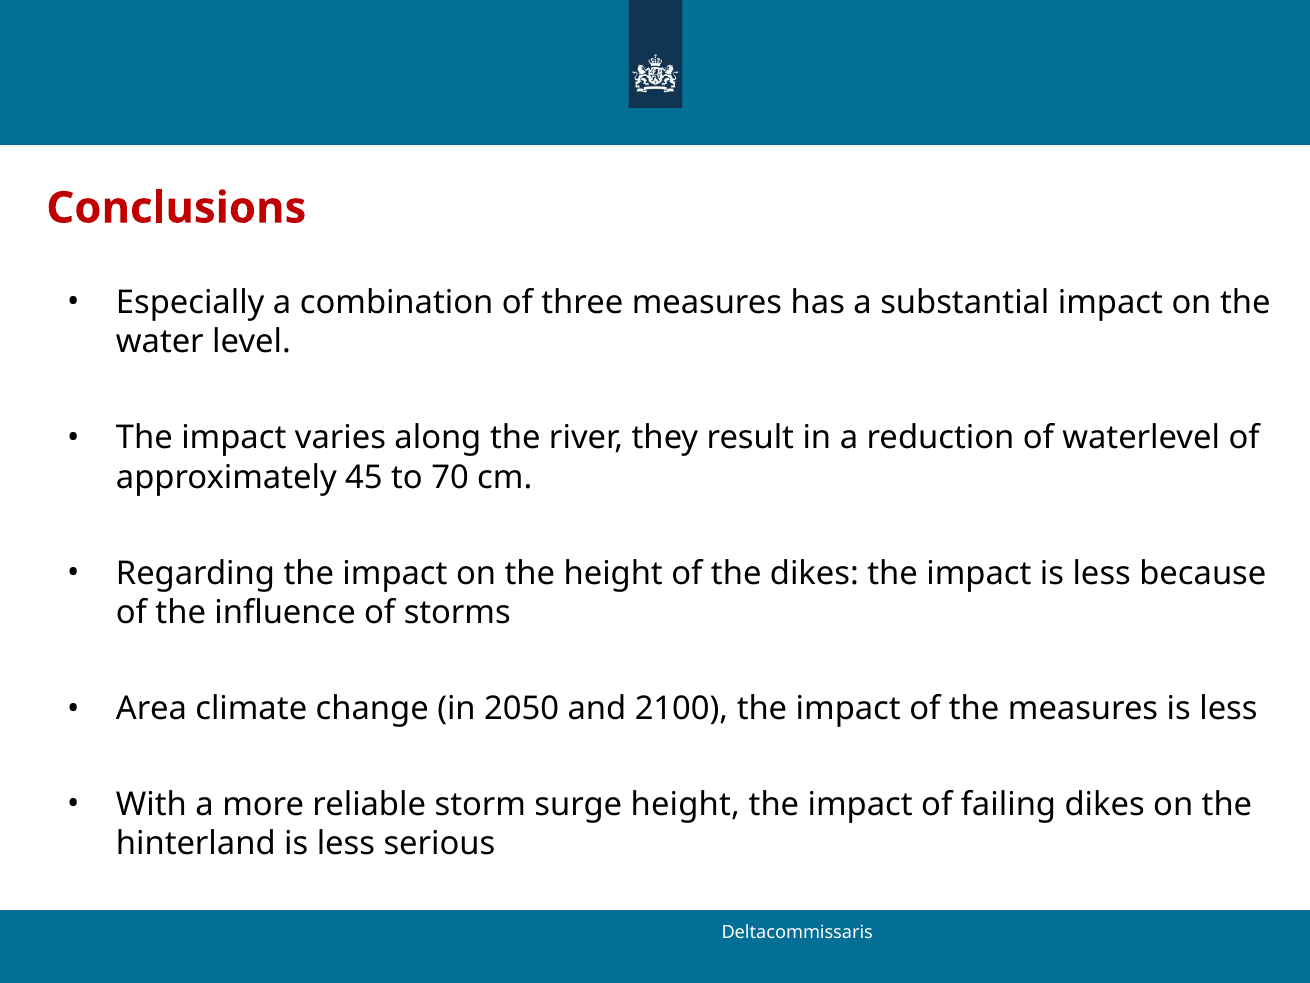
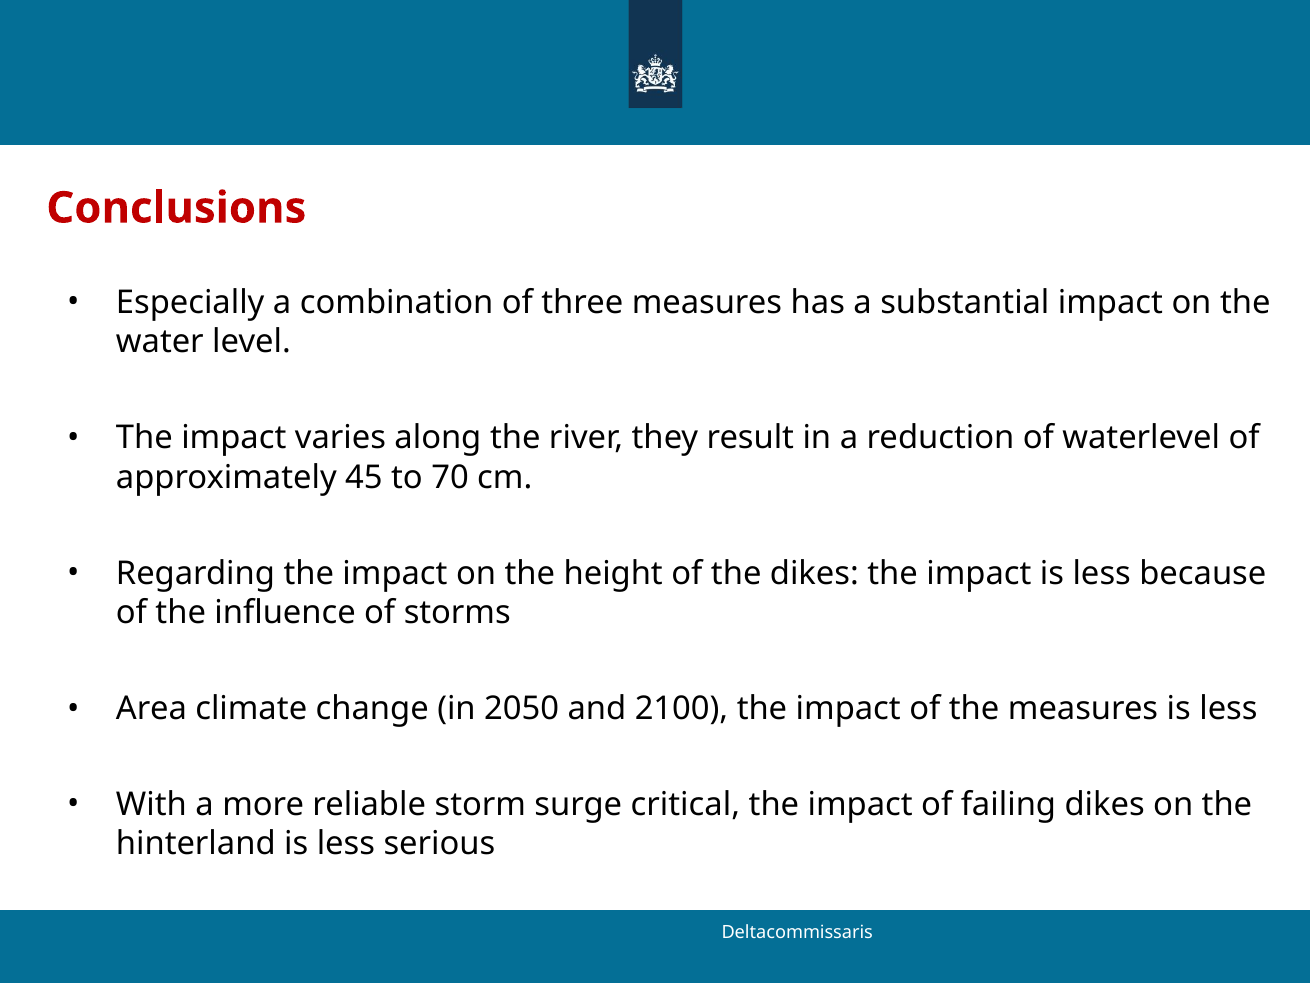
surge height: height -> critical
